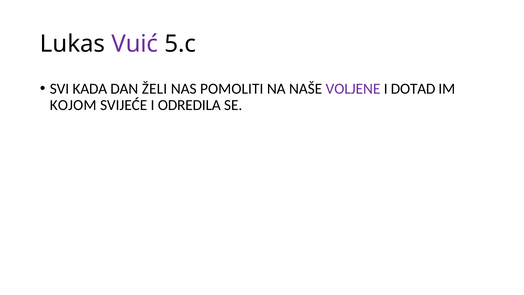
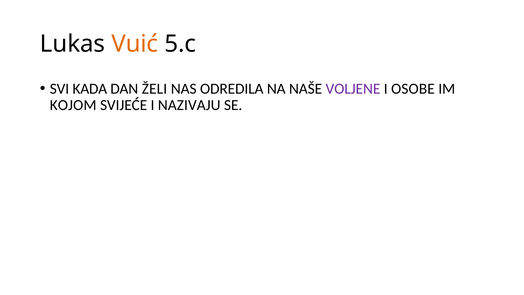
Vuić colour: purple -> orange
POMOLITI: POMOLITI -> ODREDILA
DOTAD: DOTAD -> OSOBE
ODREDILA: ODREDILA -> NAZIVAJU
